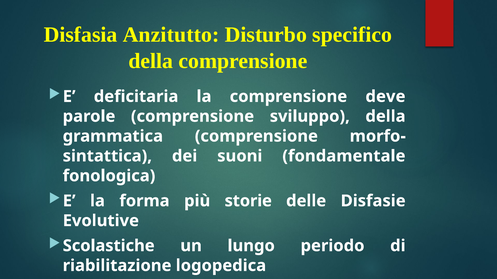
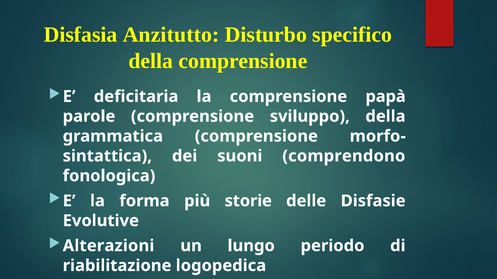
deve: deve -> papà
fondamentale: fondamentale -> comprendono
Scolastiche: Scolastiche -> Alterazioni
